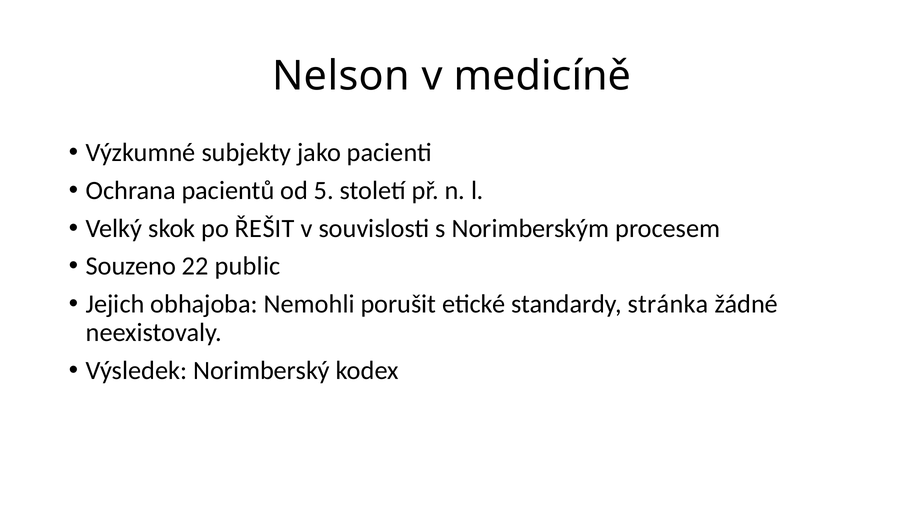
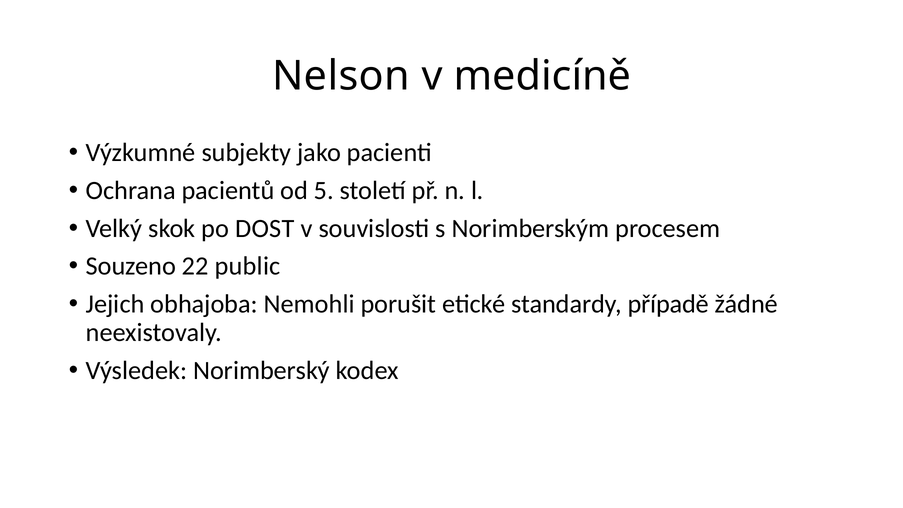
ŘEŠIT: ŘEŠIT -> DOST
stránka: stránka -> případě
